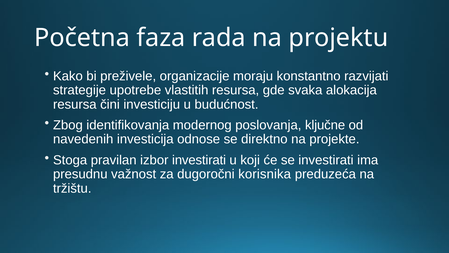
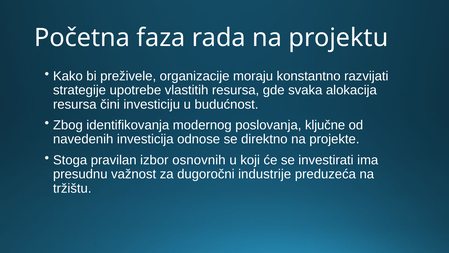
izbor investirati: investirati -> osnovnih
korisnika: korisnika -> industrije
